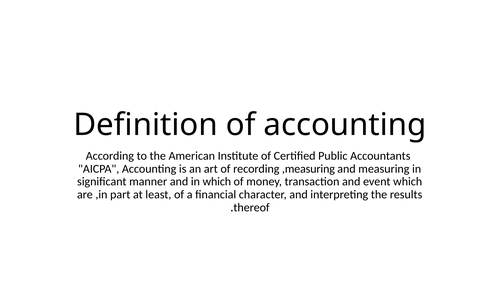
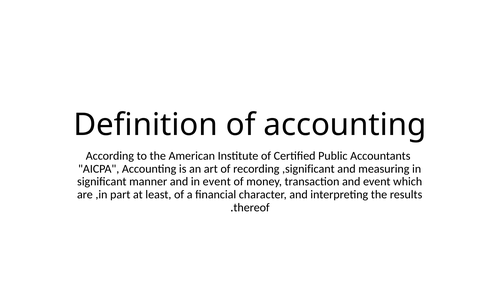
,measuring: ,measuring -> ,significant
in which: which -> event
